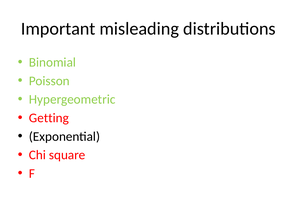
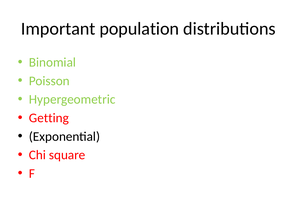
misleading: misleading -> population
